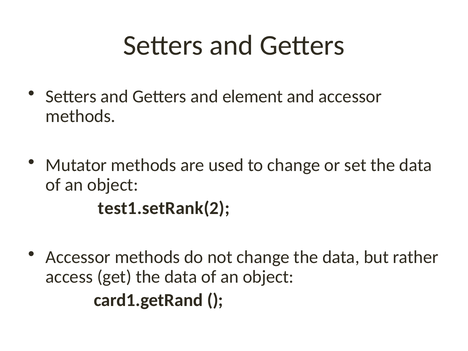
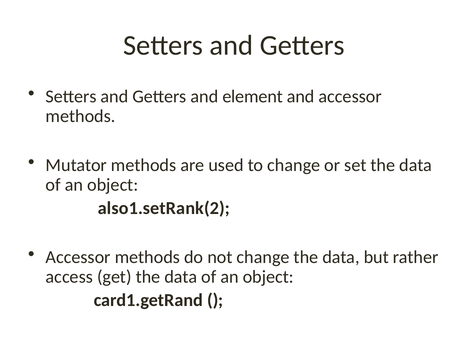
test1.setRank(2: test1.setRank(2 -> also1.setRank(2
